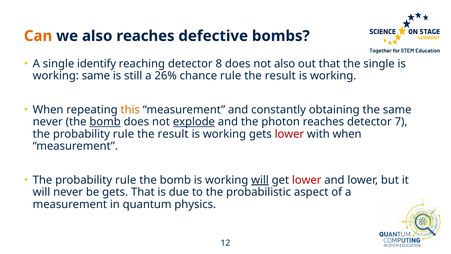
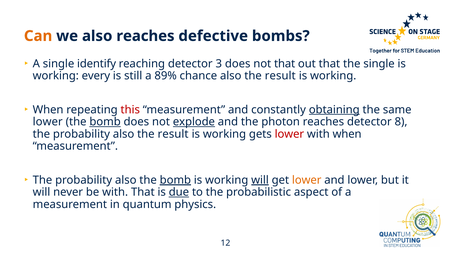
8: 8 -> 3
not also: also -> that
working same: same -> every
26%: 26% -> 89%
chance rule: rule -> also
this colour: orange -> red
obtaining underline: none -> present
never at (48, 122): never -> lower
7: 7 -> 8
rule at (124, 134): rule -> also
rule at (126, 180): rule -> also
bomb at (175, 180) underline: none -> present
lower at (307, 180) colour: red -> orange
be gets: gets -> with
due underline: none -> present
